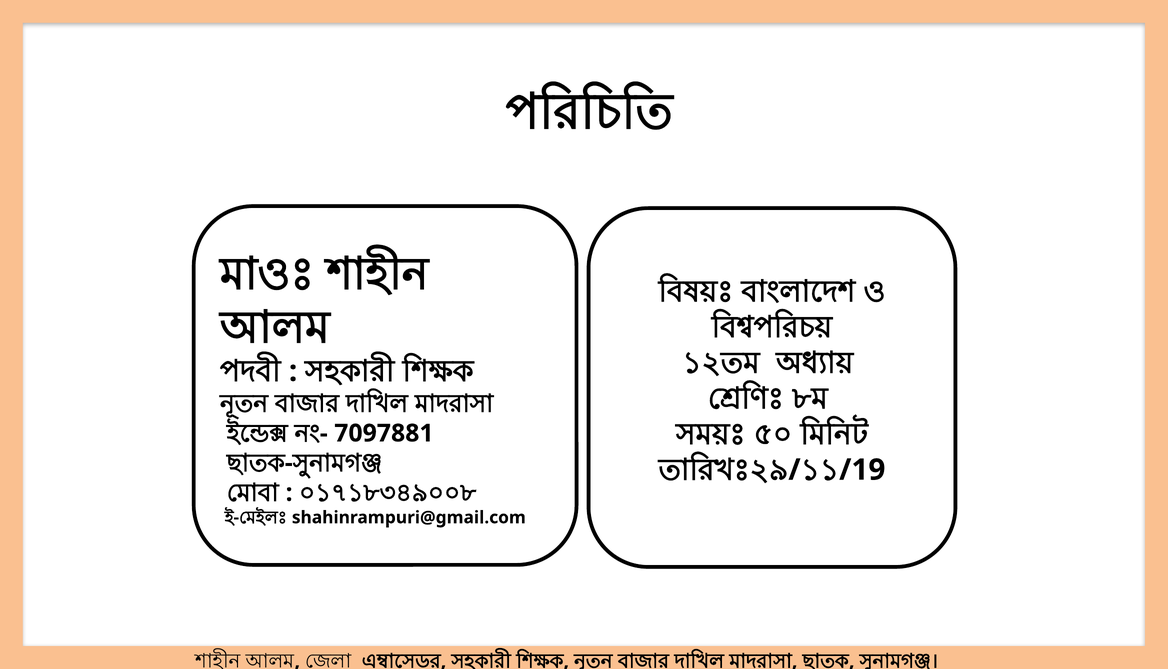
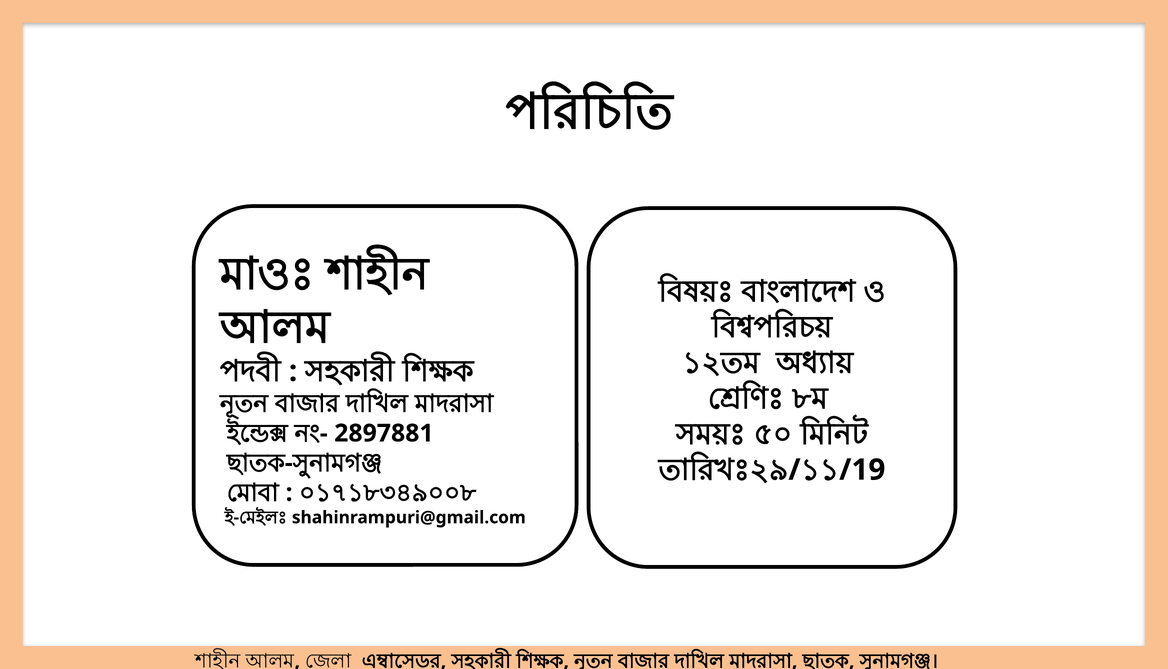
7097881: 7097881 -> 2897881
